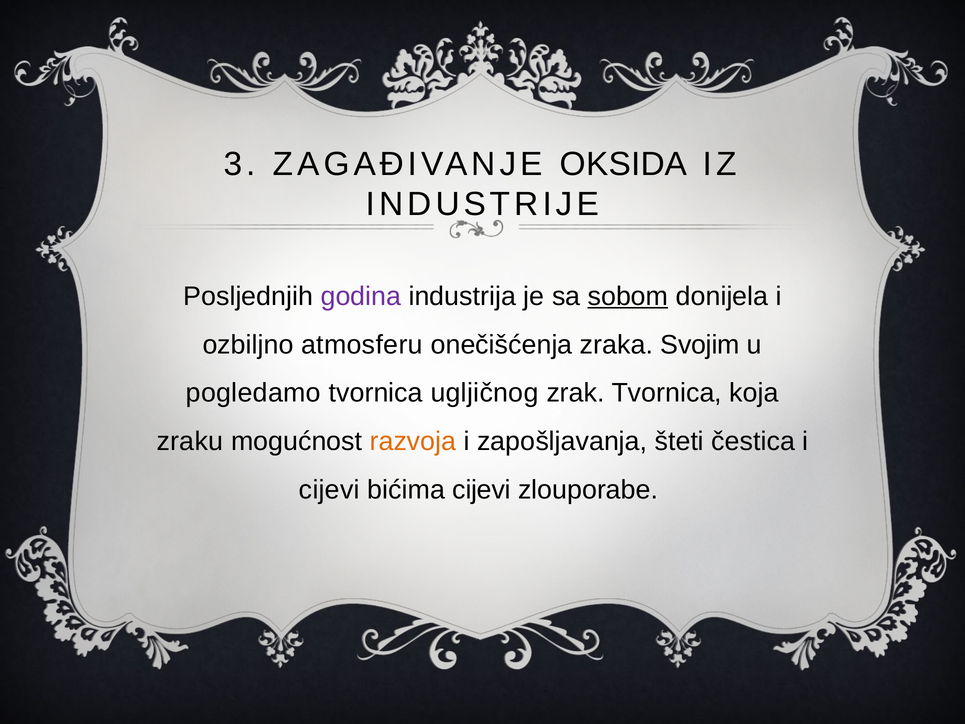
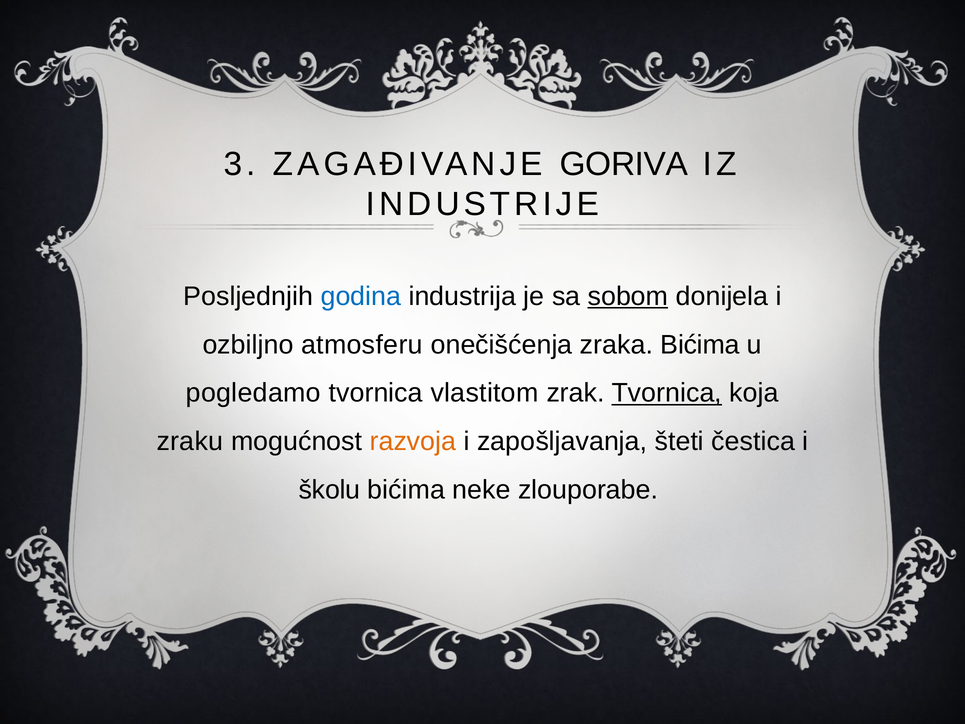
OKSIDA: OKSIDA -> GORIVA
godina colour: purple -> blue
zraka Svojim: Svojim -> Bićima
ugljičnog: ugljičnog -> vlastitom
Tvornica at (667, 393) underline: none -> present
cijevi at (329, 490): cijevi -> školu
bićima cijevi: cijevi -> neke
